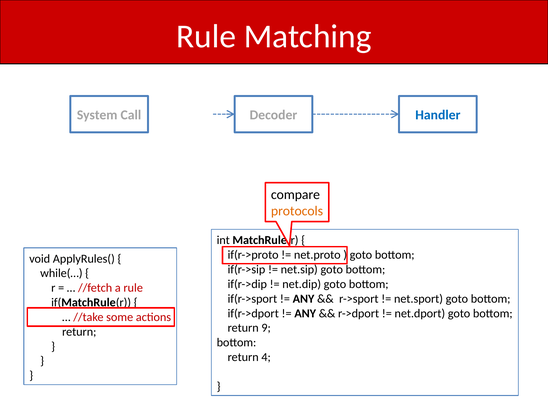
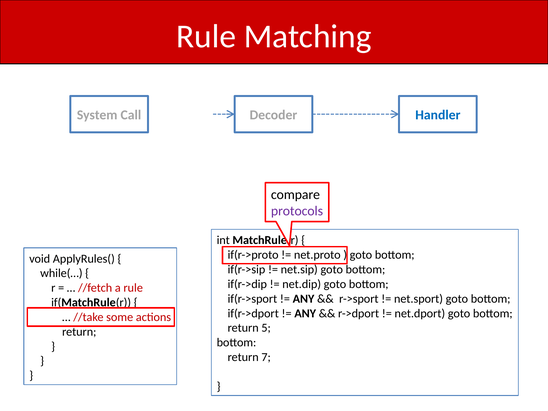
protocols colour: orange -> purple
9: 9 -> 5
4: 4 -> 7
